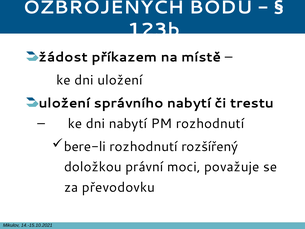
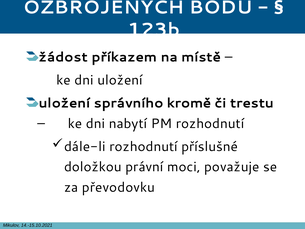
správního nabytí: nabytí -> kromě
bere-li: bere-li -> dále-li
rozšířený: rozšířený -> příslušné
